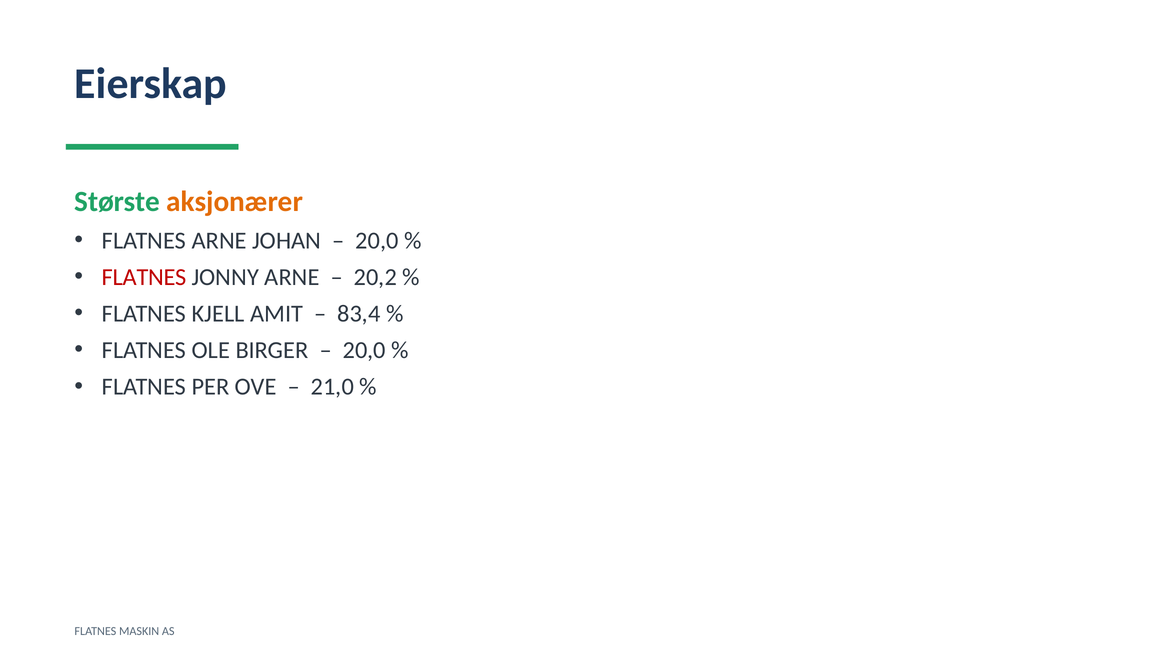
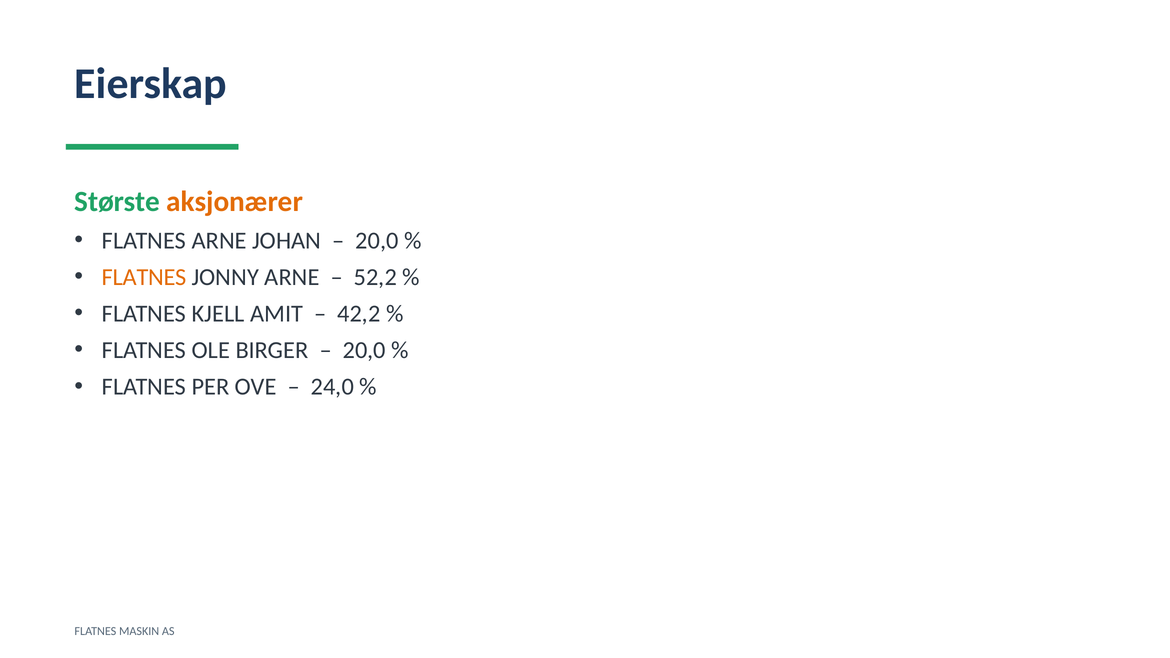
FLATNES at (144, 277) colour: red -> orange
20,2: 20,2 -> 52,2
83,4: 83,4 -> 42,2
21,0: 21,0 -> 24,0
